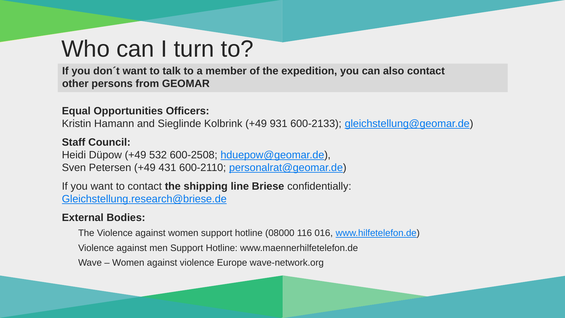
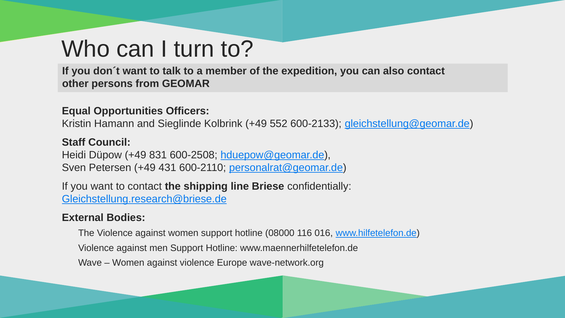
931: 931 -> 552
532: 532 -> 831
